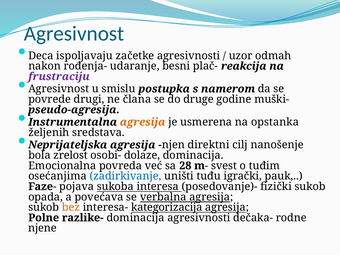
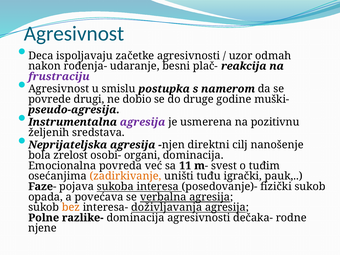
člana: člana -> dobio
agresija at (143, 122) colour: orange -> purple
opstanka: opstanka -> pozitivnu
dolaze: dolaze -> organi
28: 28 -> 11
zadirkivanje colour: blue -> orange
kategorizacija: kategorizacija -> doživljavanja
